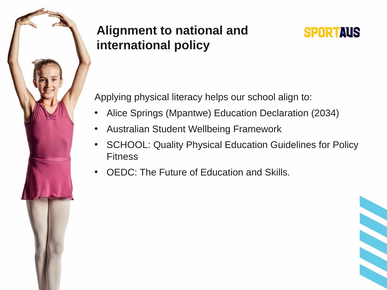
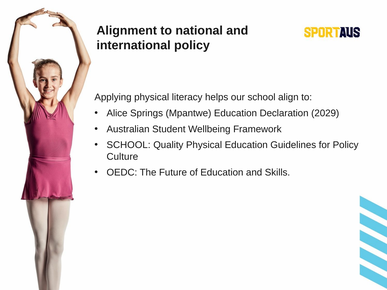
2034: 2034 -> 2029
Fitness: Fitness -> Culture
